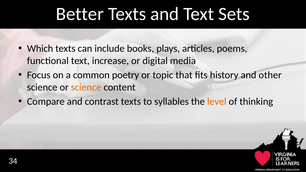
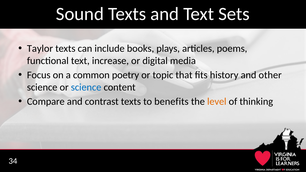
Better: Better -> Sound
Which: Which -> Taylor
science at (86, 87) colour: orange -> blue
syllables: syllables -> benefits
